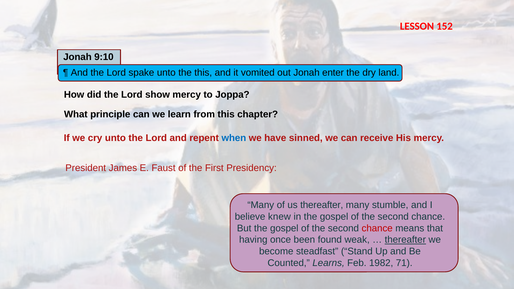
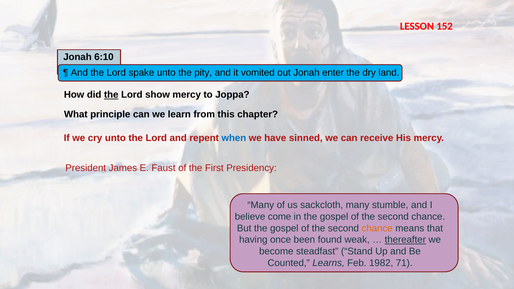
9:10: 9:10 -> 6:10
the this: this -> pity
the at (111, 95) underline: none -> present
us thereafter: thereafter -> sackcloth
knew: knew -> come
chance at (377, 228) colour: red -> orange
